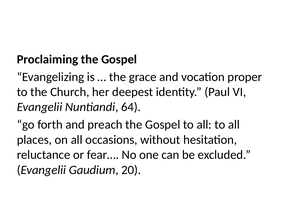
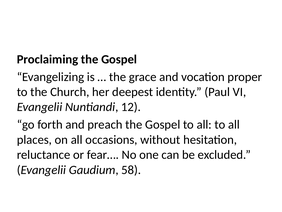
64: 64 -> 12
20: 20 -> 58
